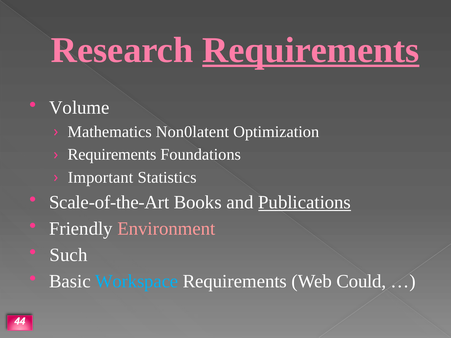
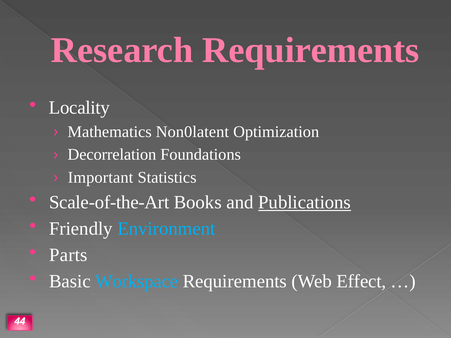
Requirements at (311, 50) underline: present -> none
Volume: Volume -> Locality
Requirements at (112, 155): Requirements -> Decorrelation
Environment colour: pink -> light blue
Such: Such -> Parts
Could: Could -> Effect
